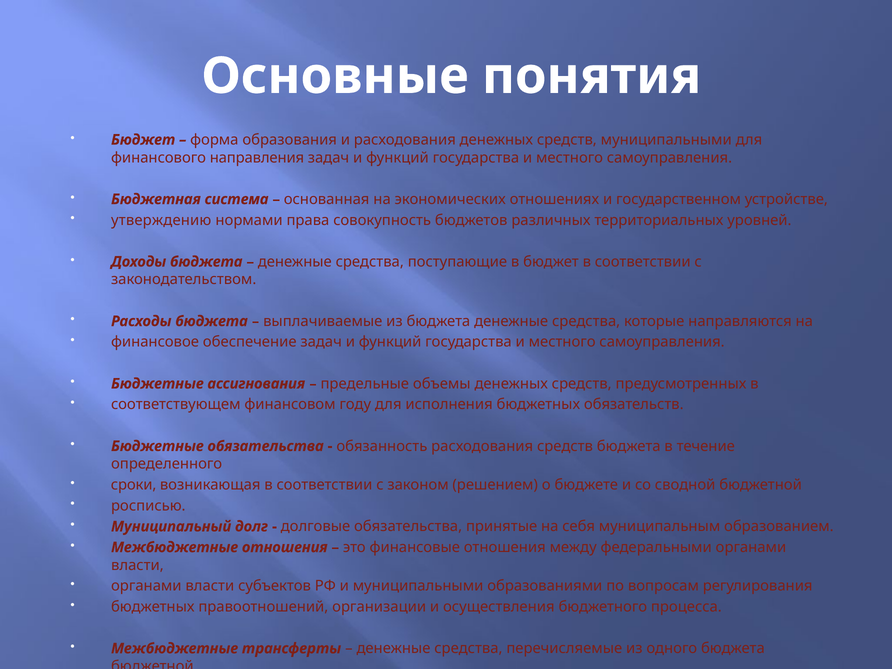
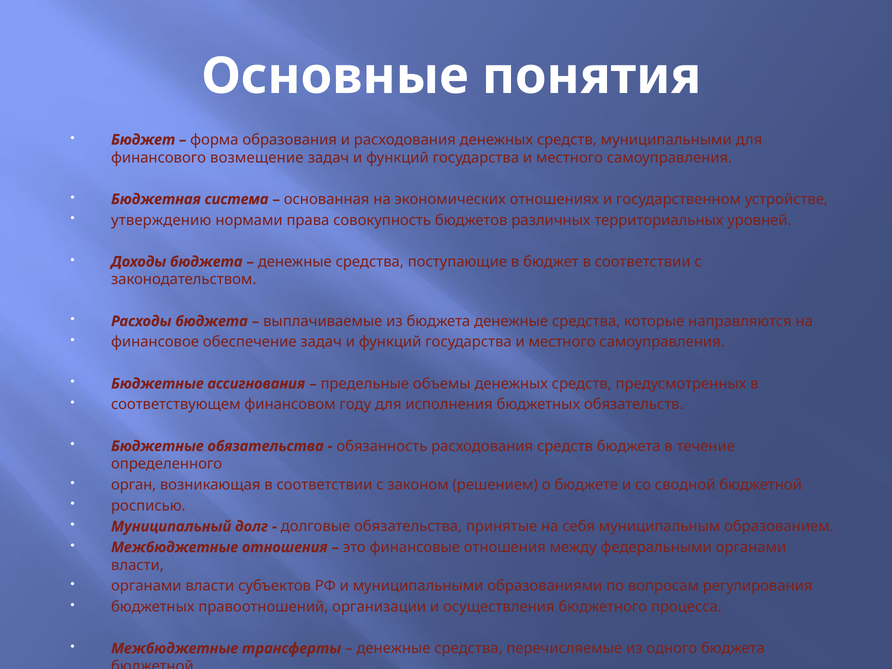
направления: направления -> возмещение
сроки: сроки -> орган
